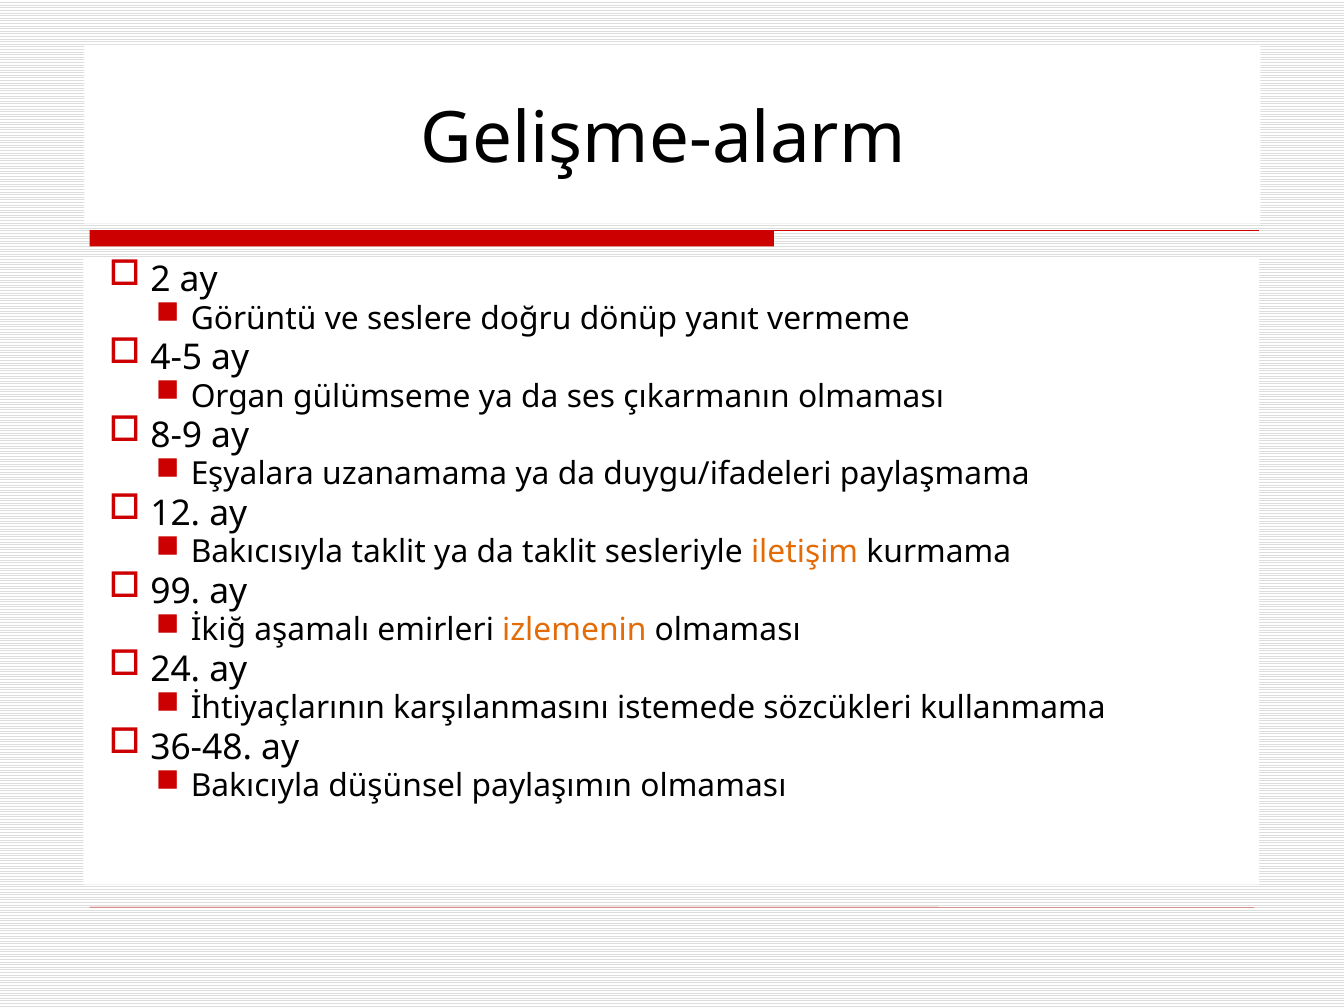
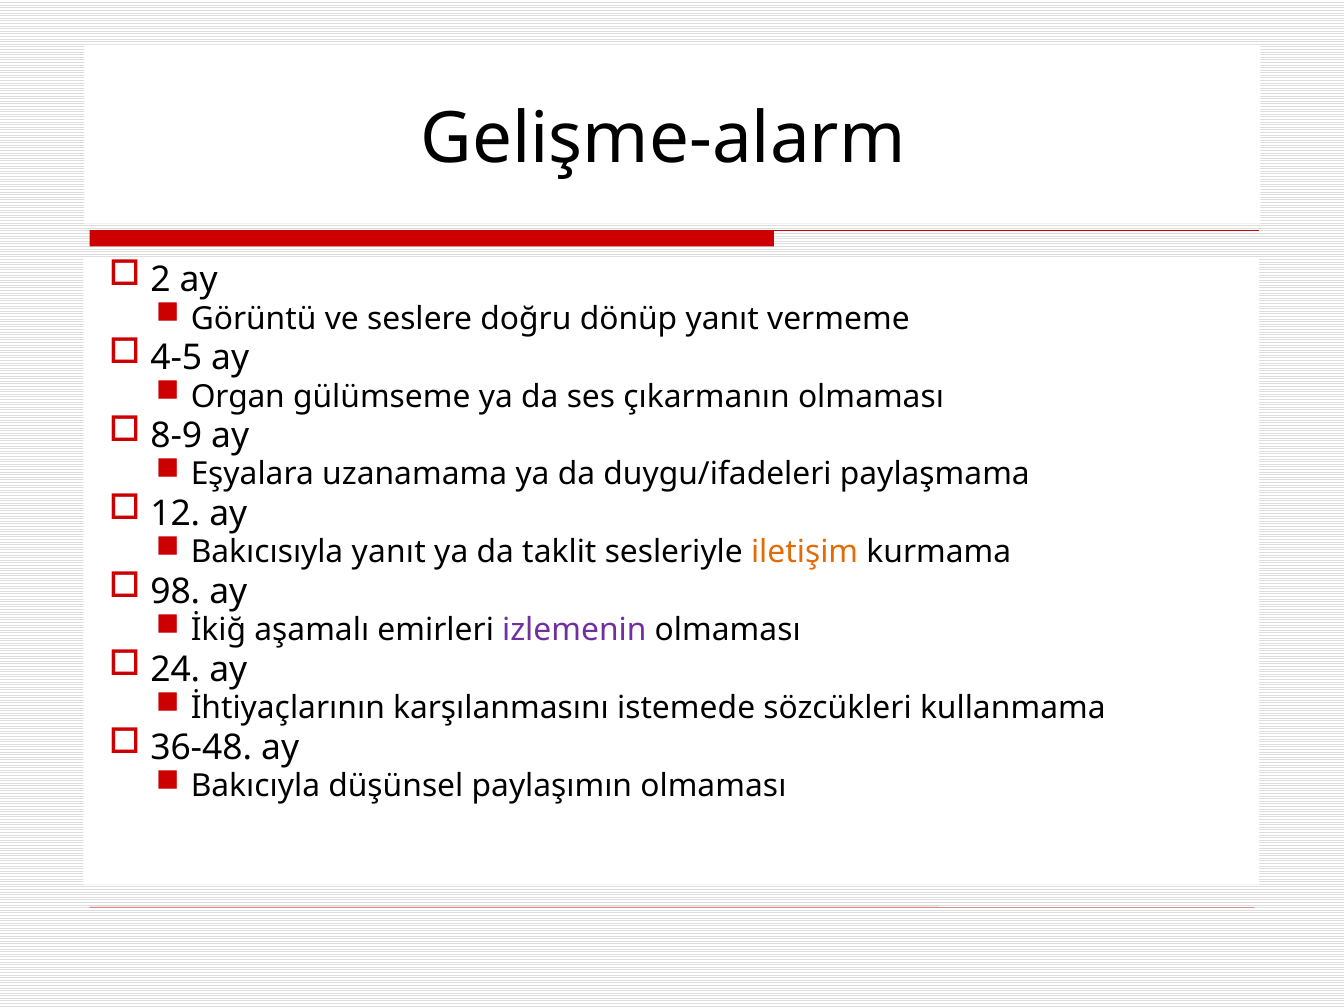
Bakıcısıyla taklit: taklit -> yanıt
99: 99 -> 98
izlemenin colour: orange -> purple
